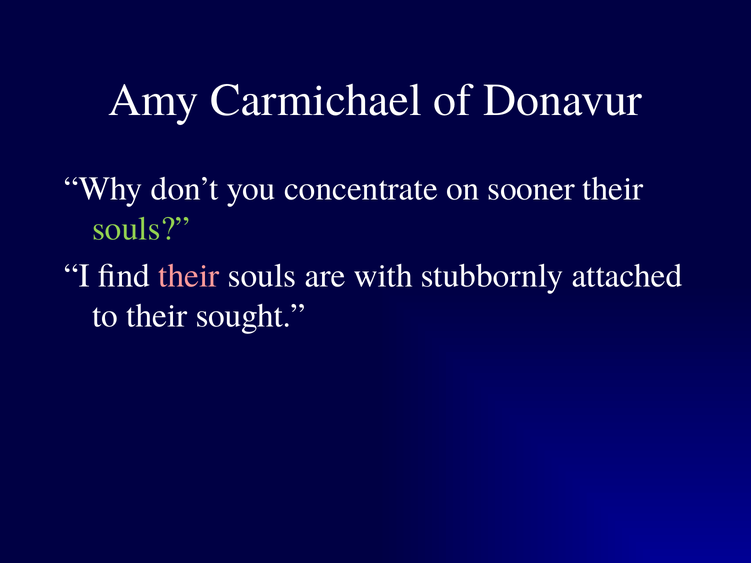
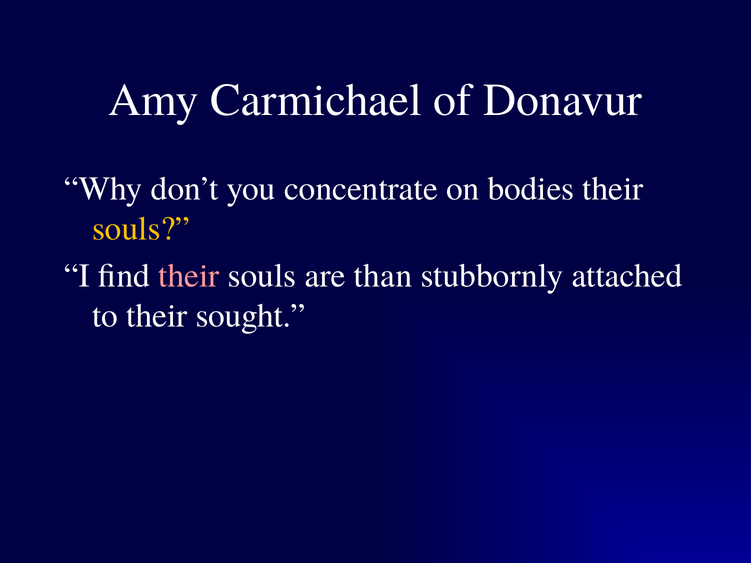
sooner: sooner -> bodies
souls at (141, 229) colour: light green -> yellow
with: with -> than
